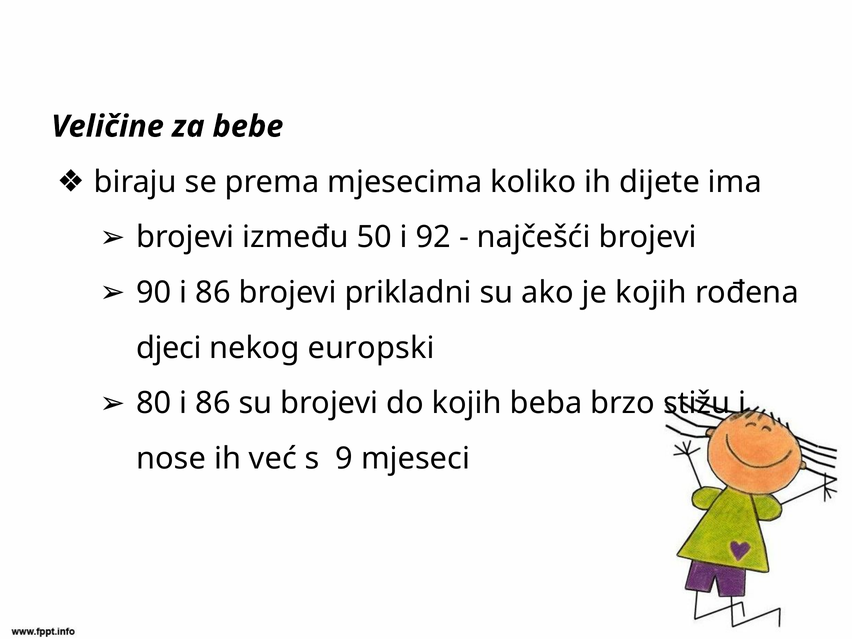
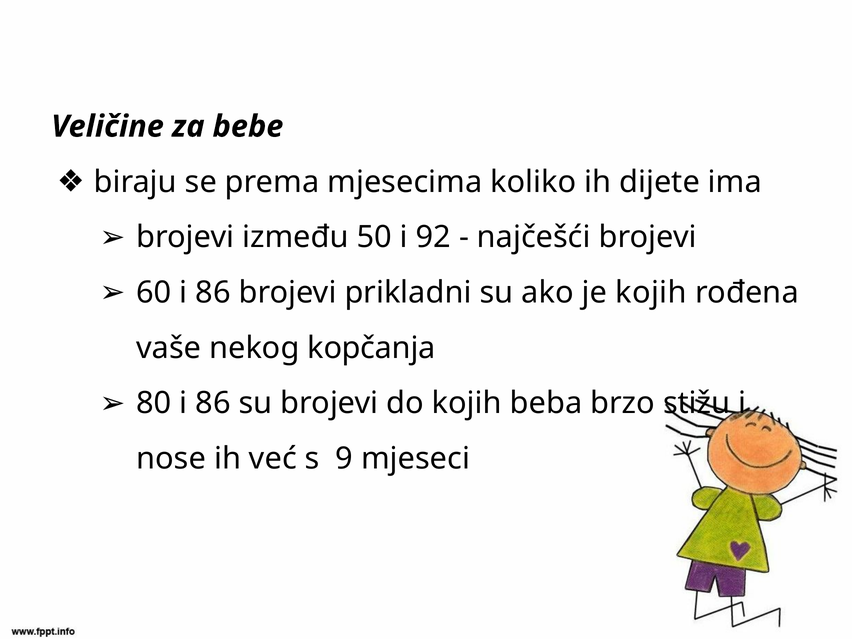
90: 90 -> 60
djeci: djeci -> vaše
europski: europski -> kopčanja
